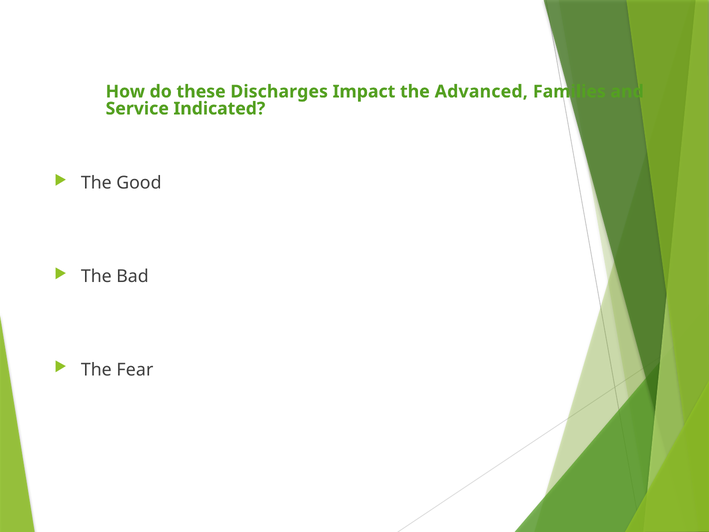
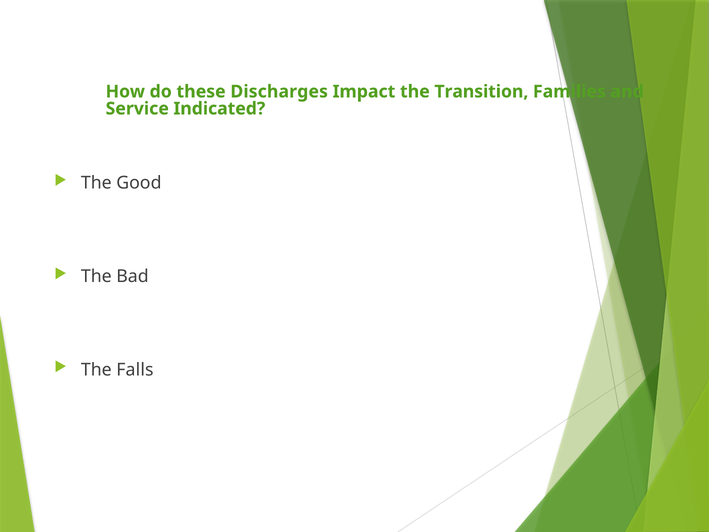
Advanced: Advanced -> Transition
Fear: Fear -> Falls
